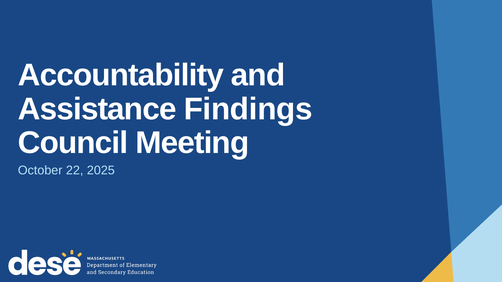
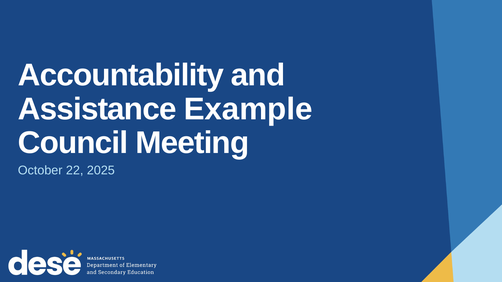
Findings: Findings -> Example
